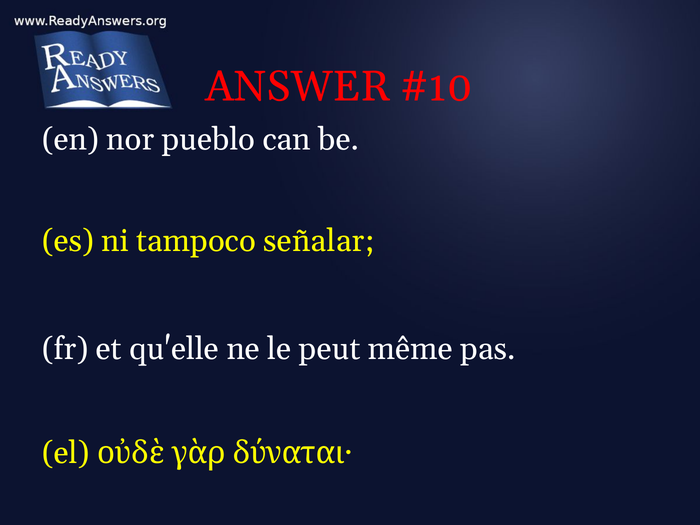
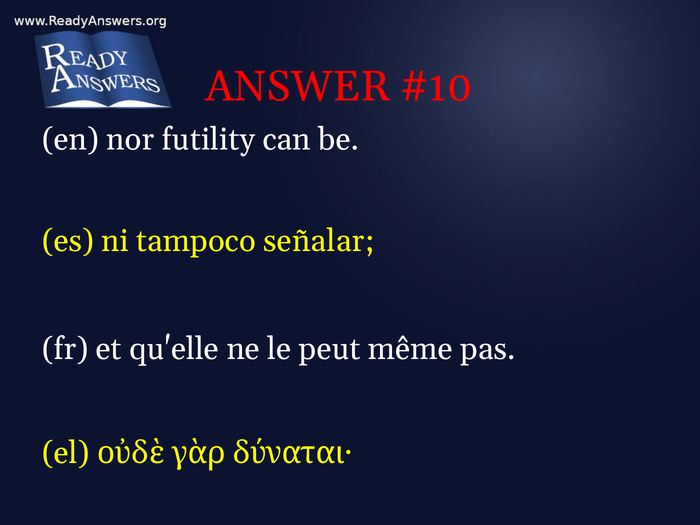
pueblo: pueblo -> futility
